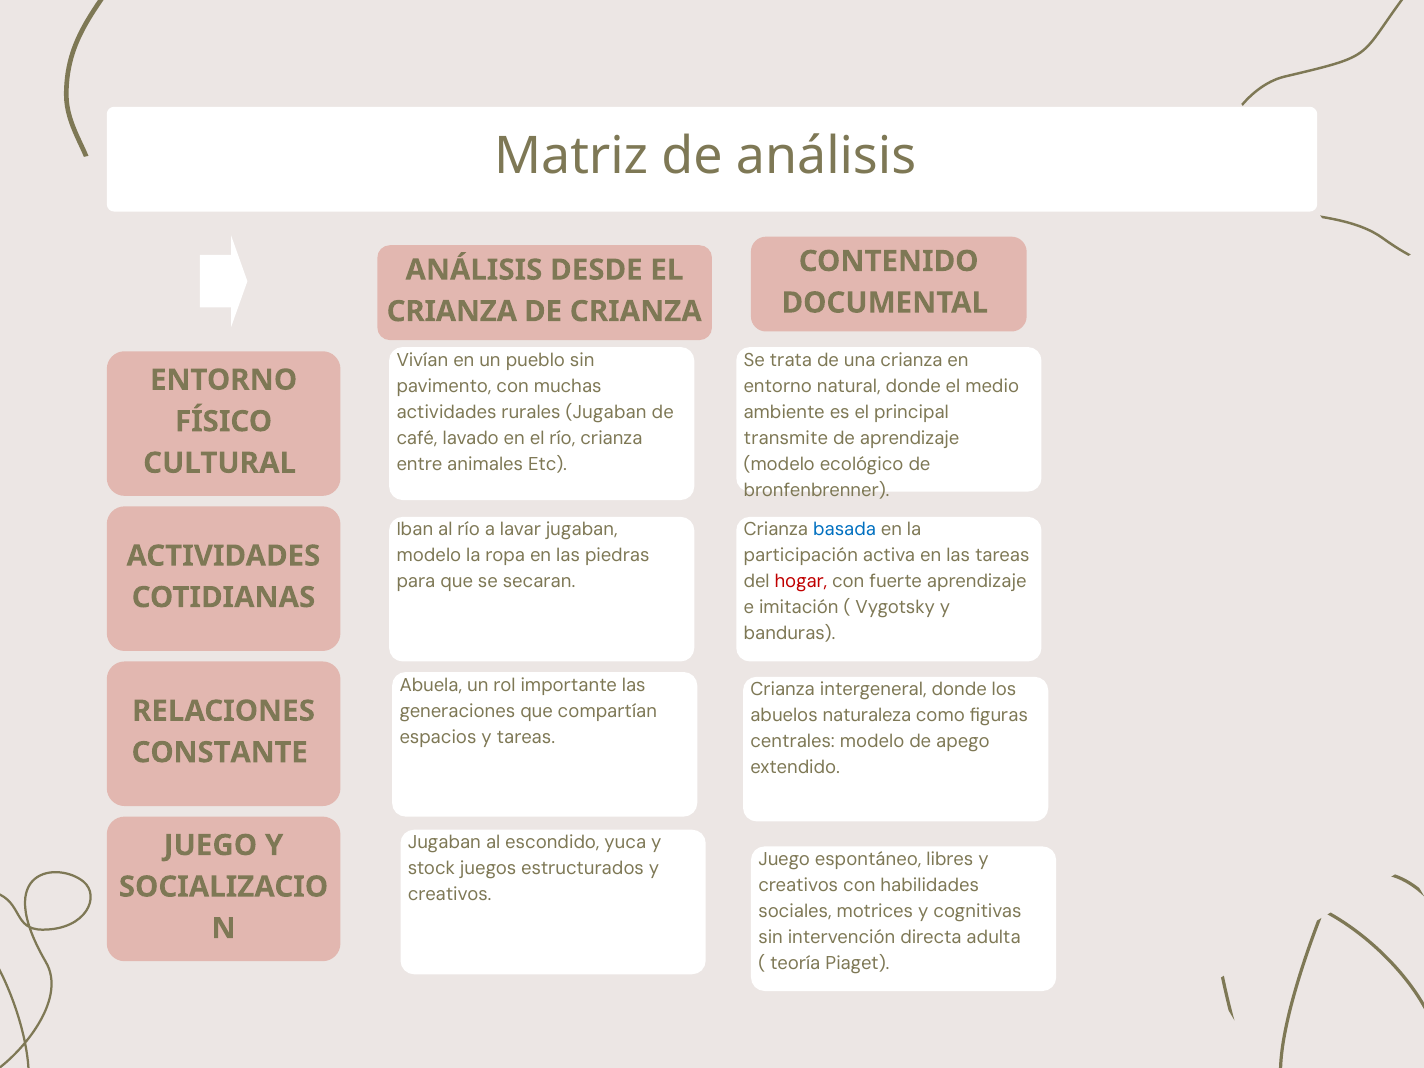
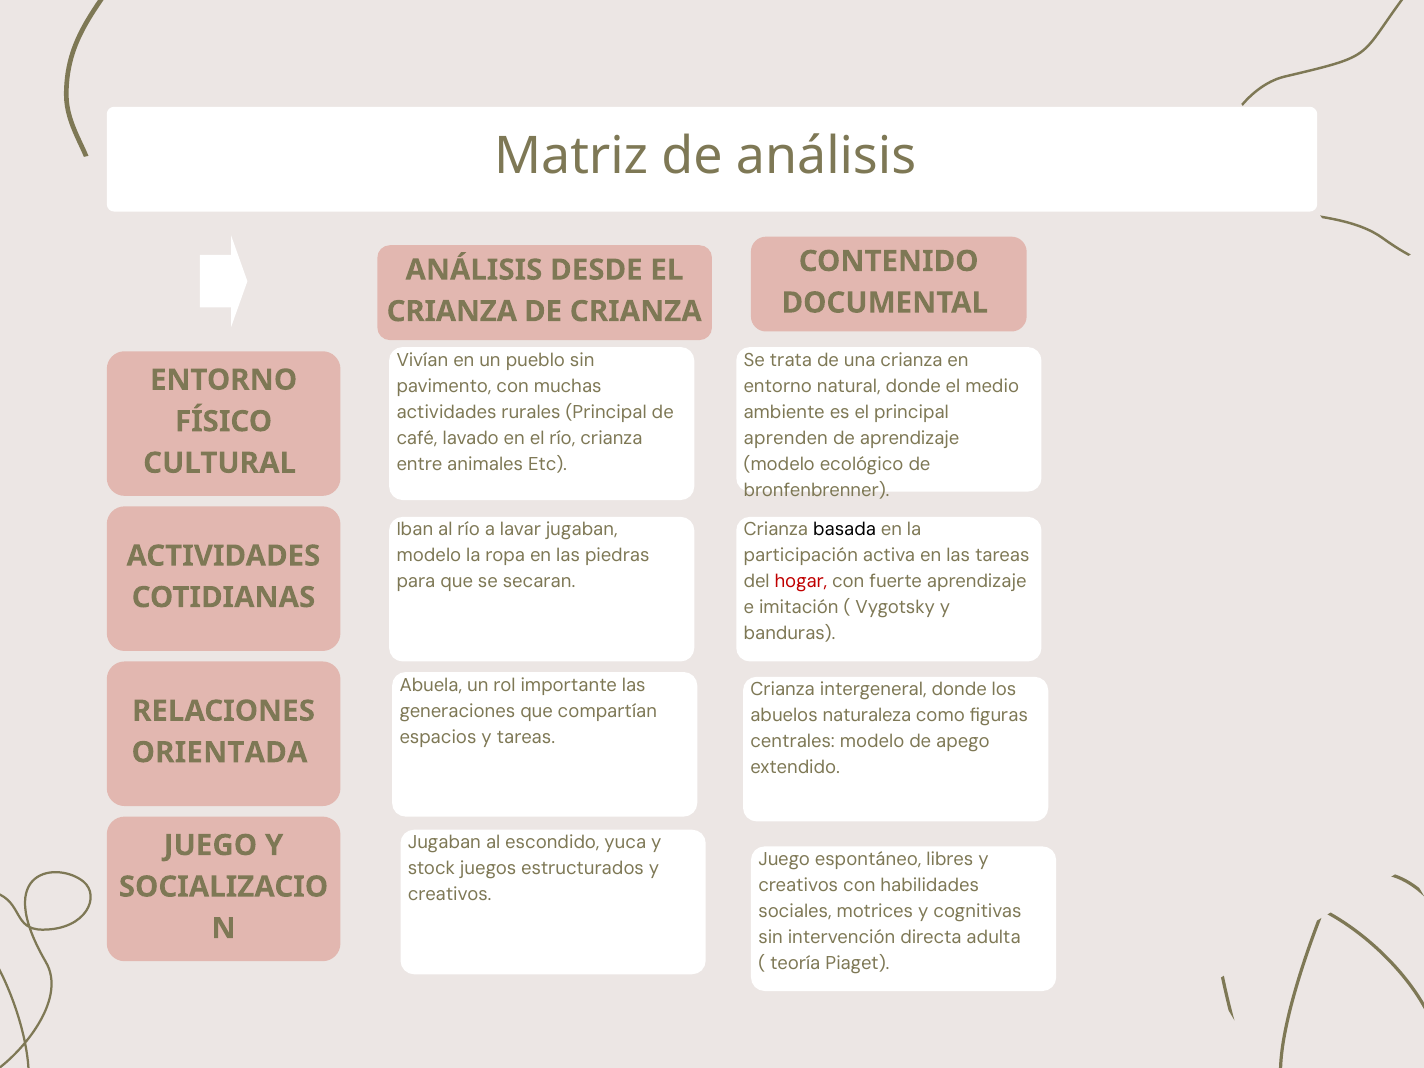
rurales Jugaban: Jugaban -> Principal
transmite: transmite -> aprenden
basada colour: blue -> black
CONSTANTE: CONSTANTE -> ORIENTADA
